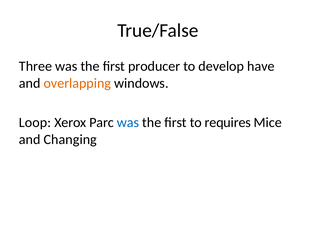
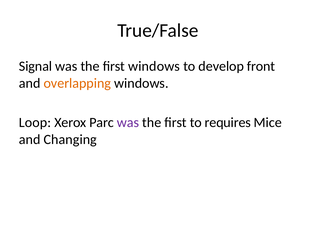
Three: Three -> Signal
first producer: producer -> windows
have: have -> front
was at (128, 123) colour: blue -> purple
